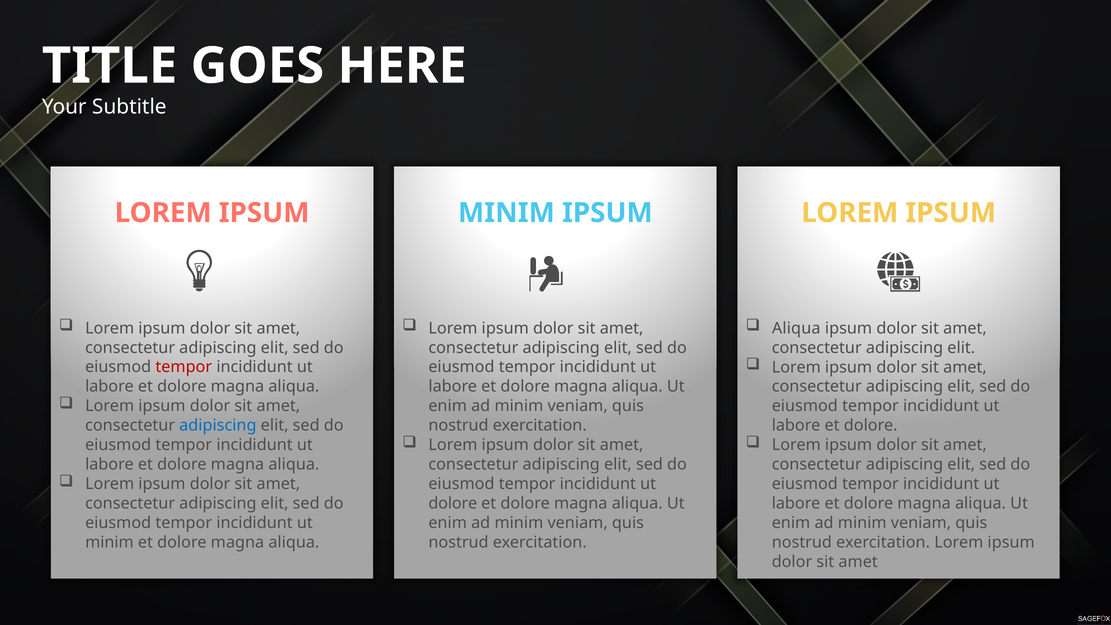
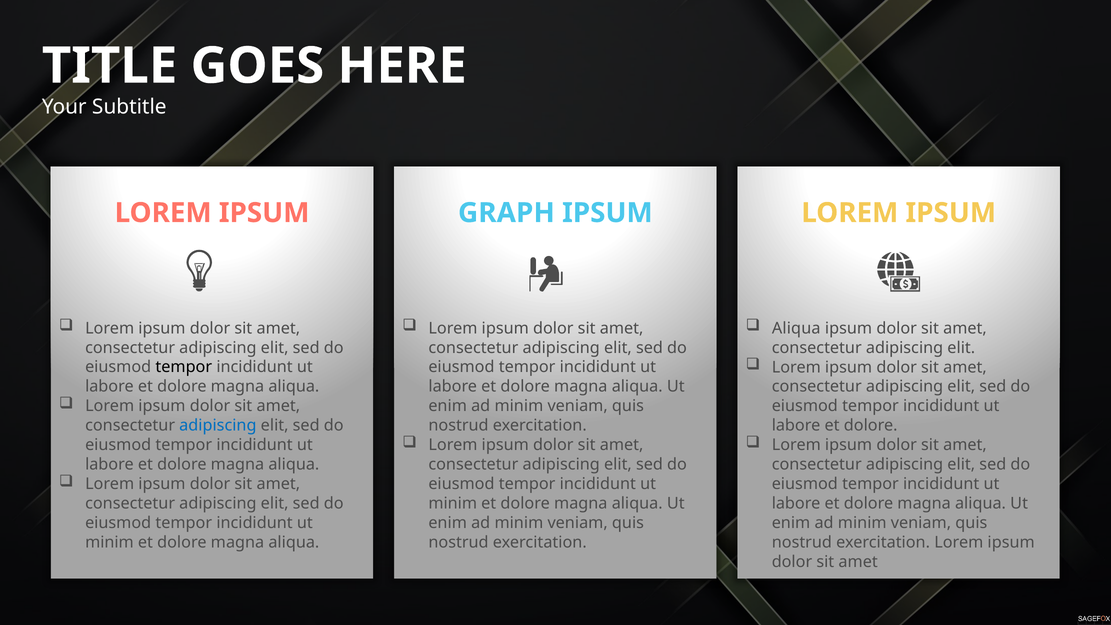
MINIM at (506, 213): MINIM -> GRAPH
tempor at (184, 367) colour: red -> black
dolore at (453, 503): dolore -> minim
